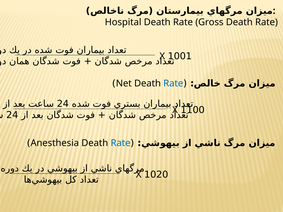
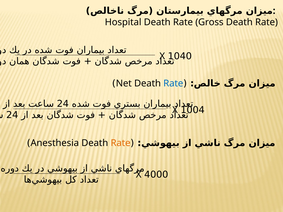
1001: 1001 -> 1040
1100: 1100 -> 1004
Rate at (121, 143) colour: blue -> orange
1020: 1020 -> 4000
